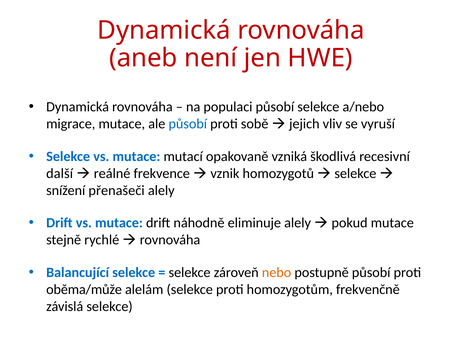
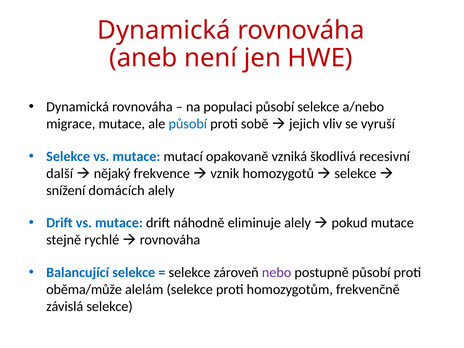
reálné: reálné -> nějaký
přenašeči: přenašeči -> domácích
nebo colour: orange -> purple
